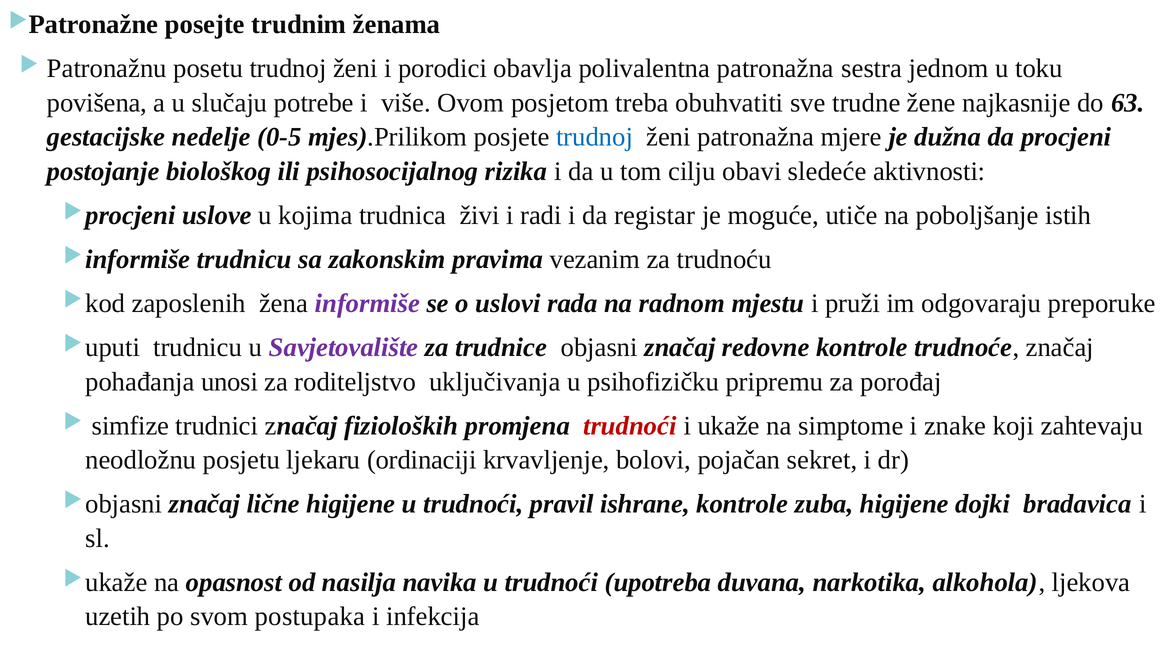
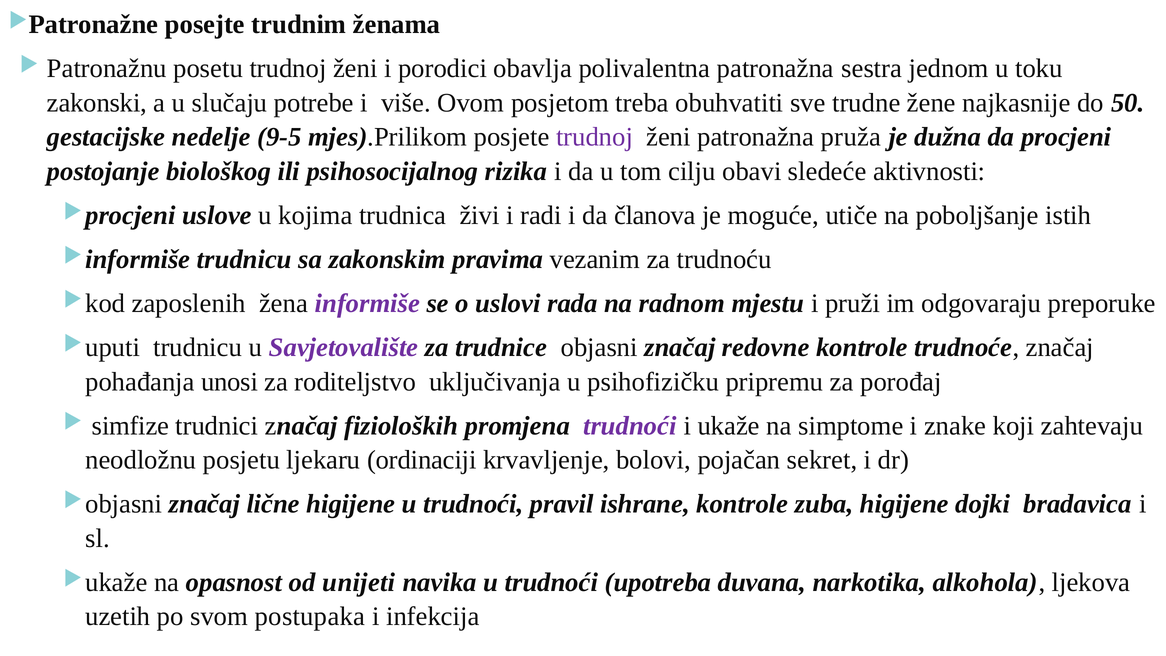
povišena: povišena -> zakonski
63: 63 -> 50
0-5: 0-5 -> 9-5
trudnoj at (595, 137) colour: blue -> purple
mjere: mjere -> pruža
registar: registar -> članova
trudnoći at (630, 426) colour: red -> purple
nasilja: nasilja -> unijeti
